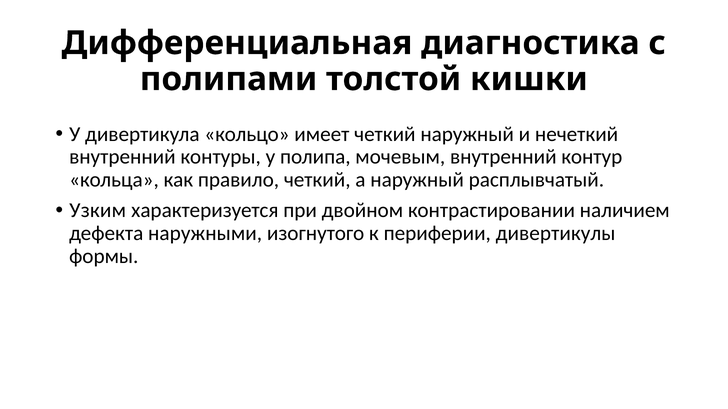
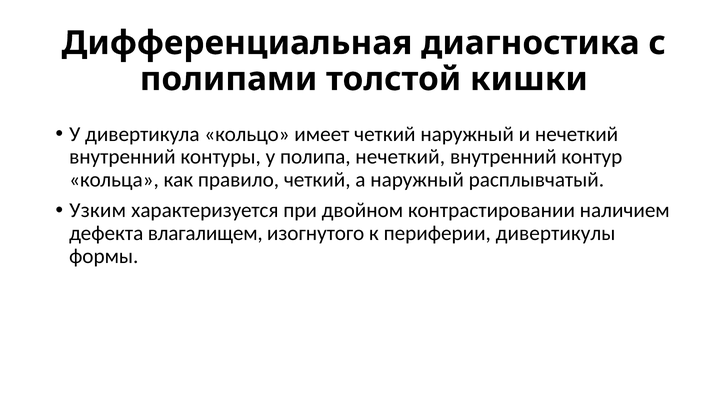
полипа мочевым: мочевым -> нечеткий
наружными: наружными -> влагалищем
